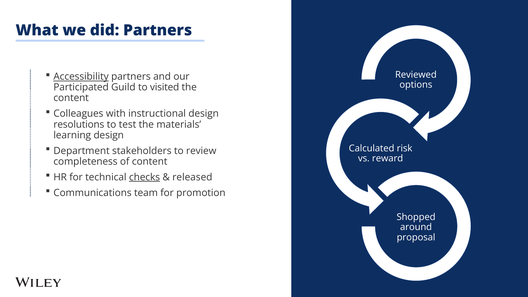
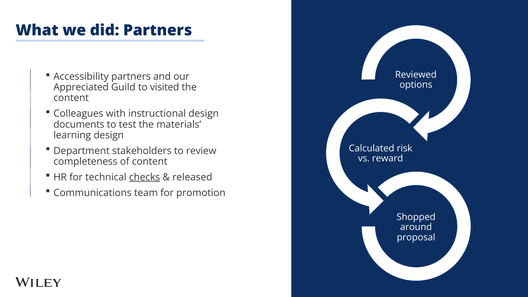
Accessibility underline: present -> none
Participated: Participated -> Appreciated
resolutions: resolutions -> documents
